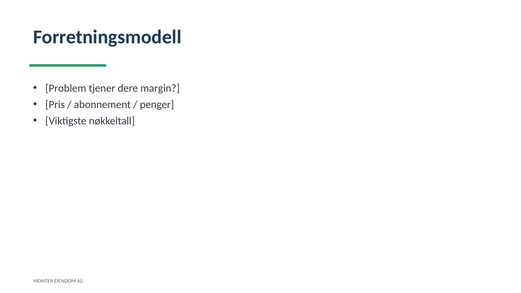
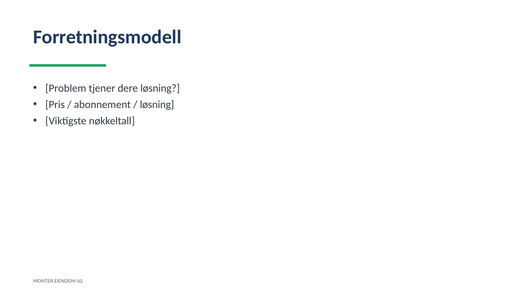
dere margin: margin -> løsning
penger at (157, 105): penger -> løsning
